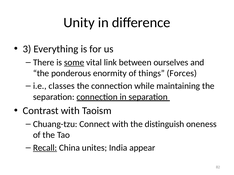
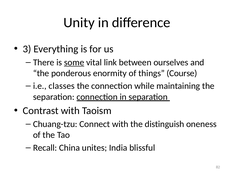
Forces: Forces -> Course
Recall underline: present -> none
appear: appear -> blissful
